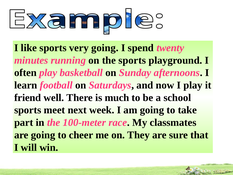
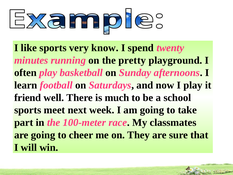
very going: going -> know
the sports: sports -> pretty
